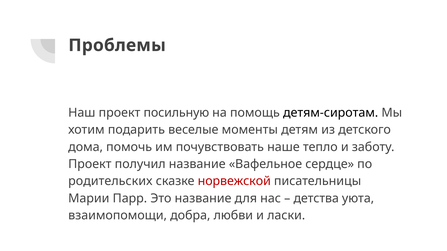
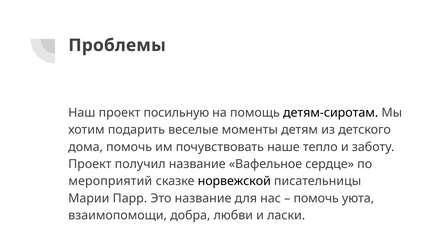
родительских: родительских -> мероприятий
норвежской colour: red -> black
детства at (316, 199): детства -> помочь
